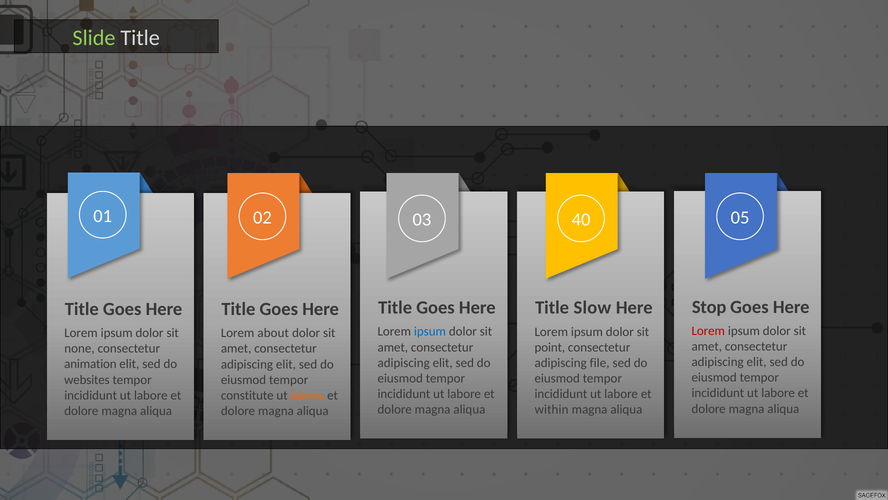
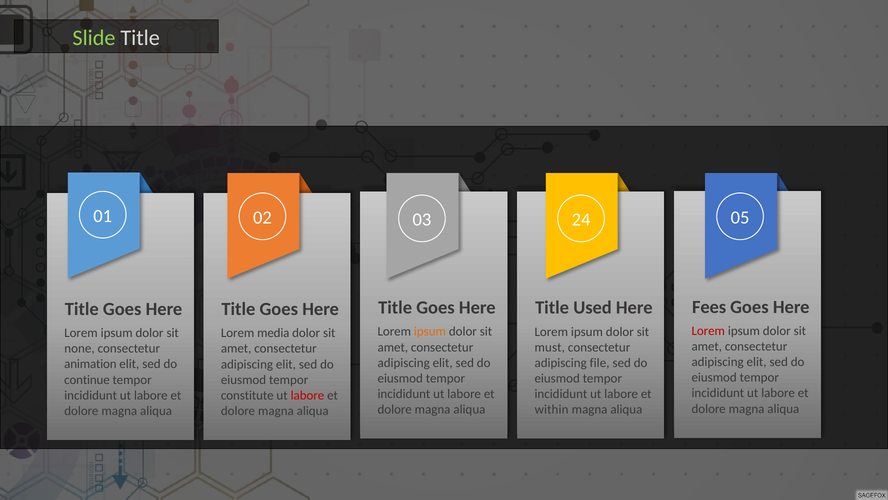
40: 40 -> 24
Stop: Stop -> Fees
Slow: Slow -> Used
ipsum at (430, 331) colour: blue -> orange
about: about -> media
point: point -> must
websites: websites -> continue
labore at (307, 395) colour: orange -> red
